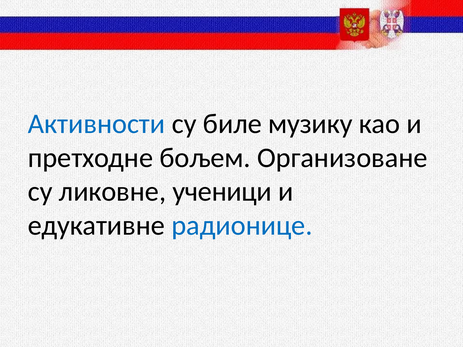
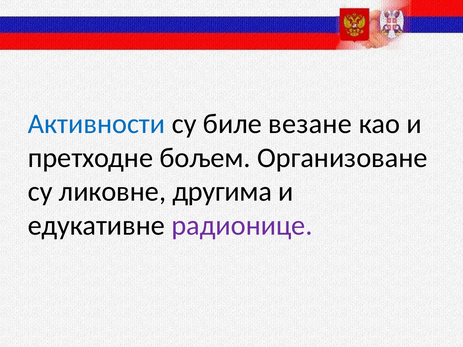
музику: музику -> везане
ученици: ученици -> другима
радионице colour: blue -> purple
